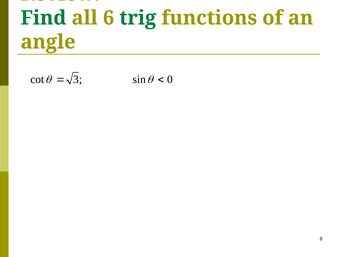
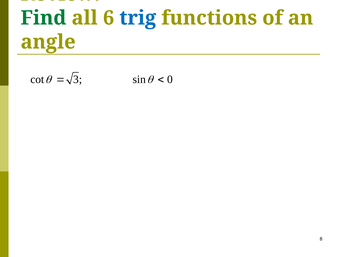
trig colour: green -> blue
